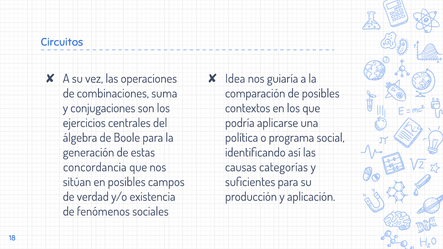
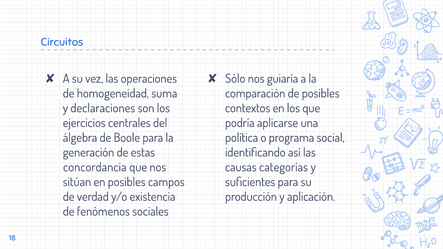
Idea: Idea -> Sólo
combinaciones: combinaciones -> homogeneidad
conjugaciones: conjugaciones -> declaraciones
